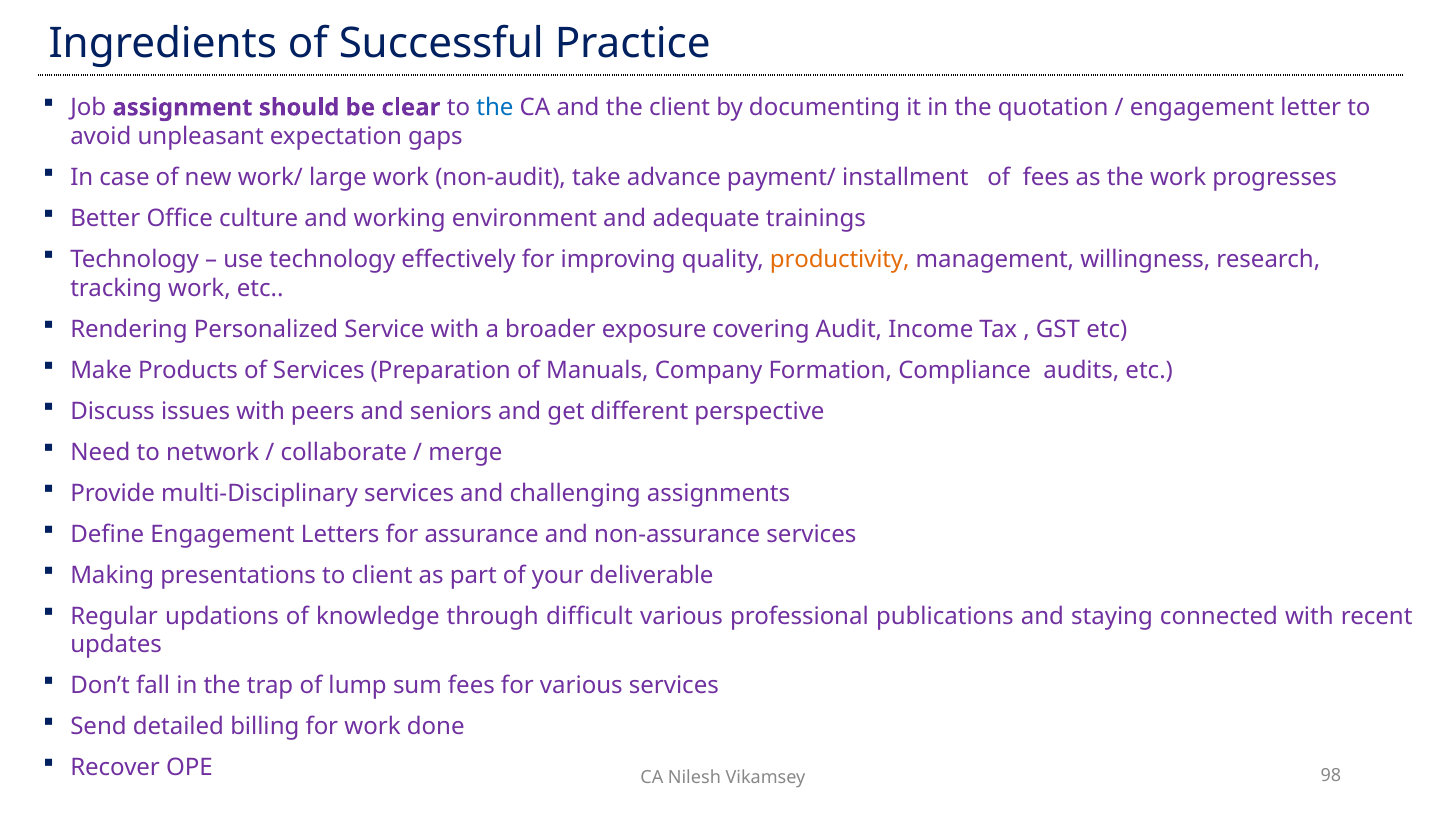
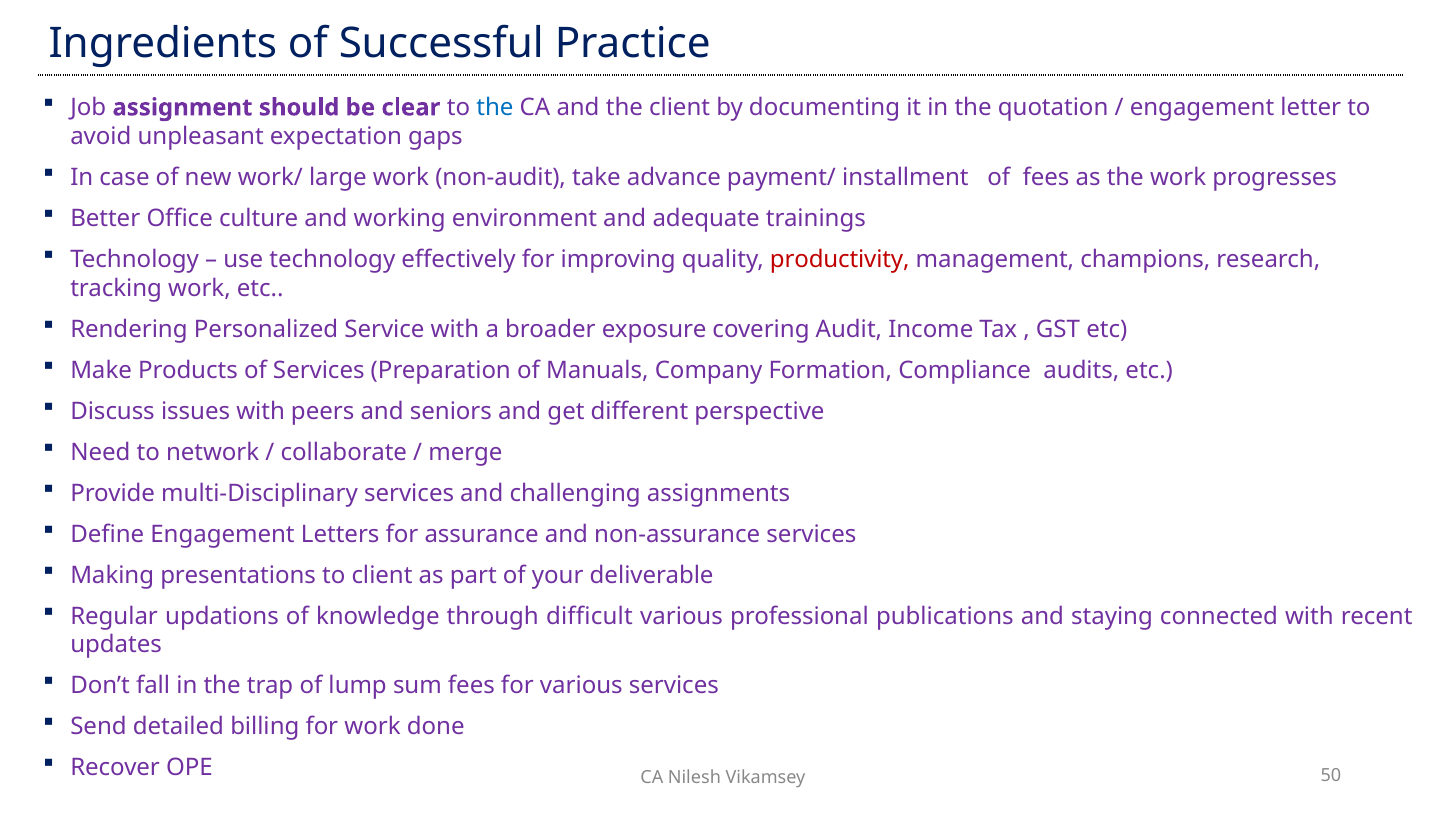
productivity colour: orange -> red
willingness: willingness -> champions
98: 98 -> 50
